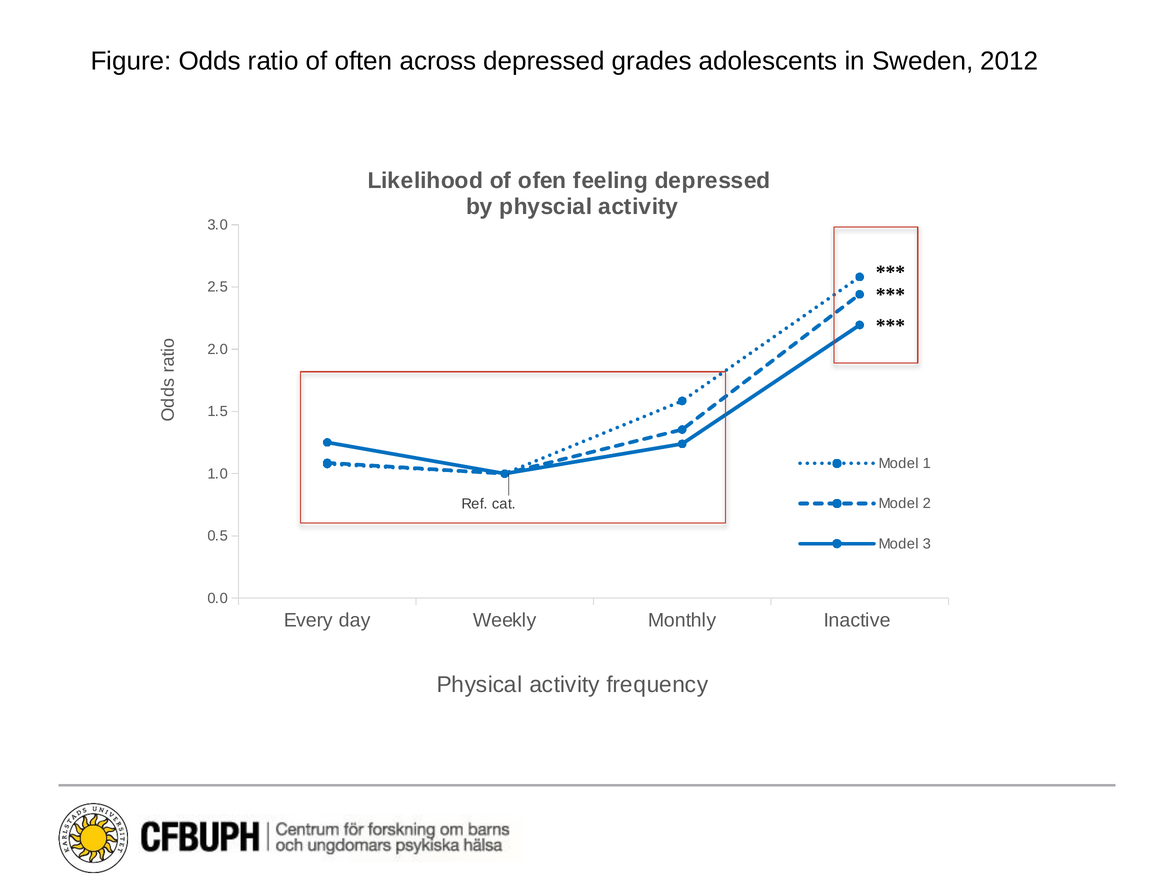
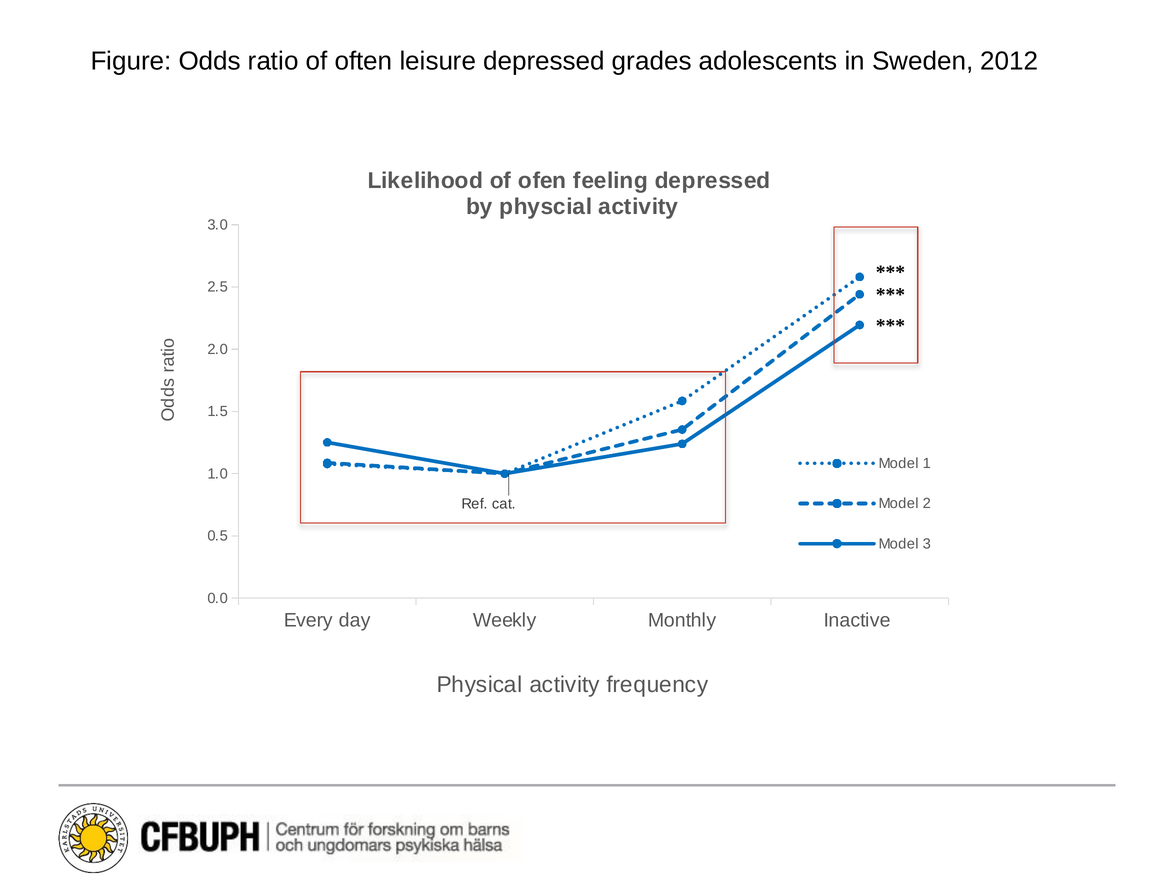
across: across -> leisure
